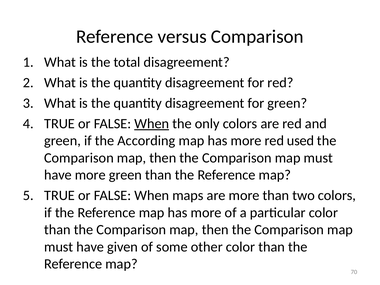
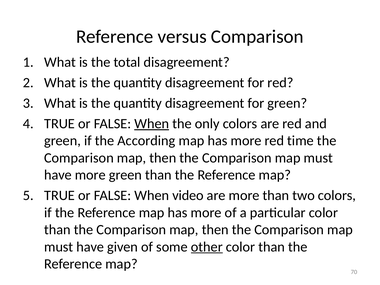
used: used -> time
maps: maps -> video
other underline: none -> present
